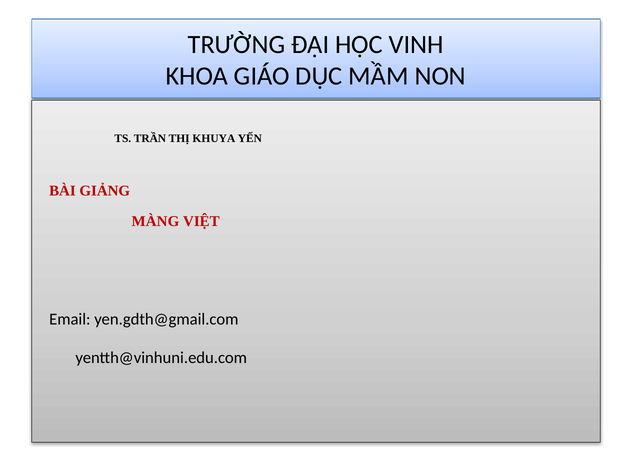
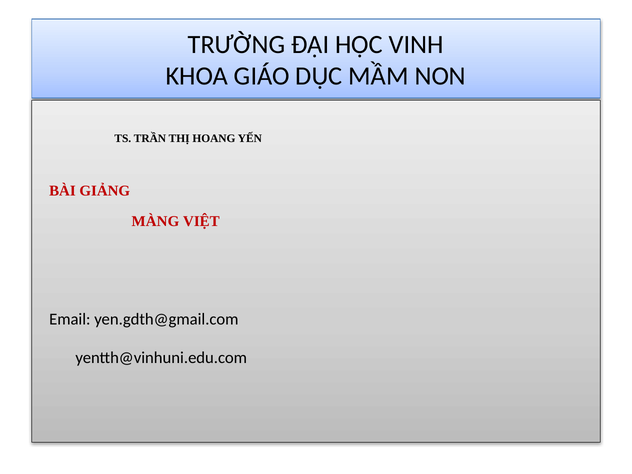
KHUYA: KHUYA -> HOANG
